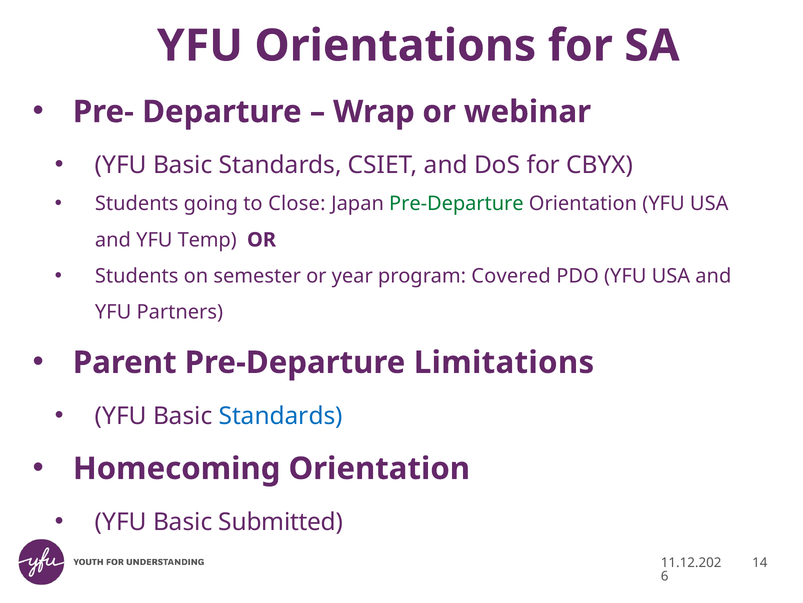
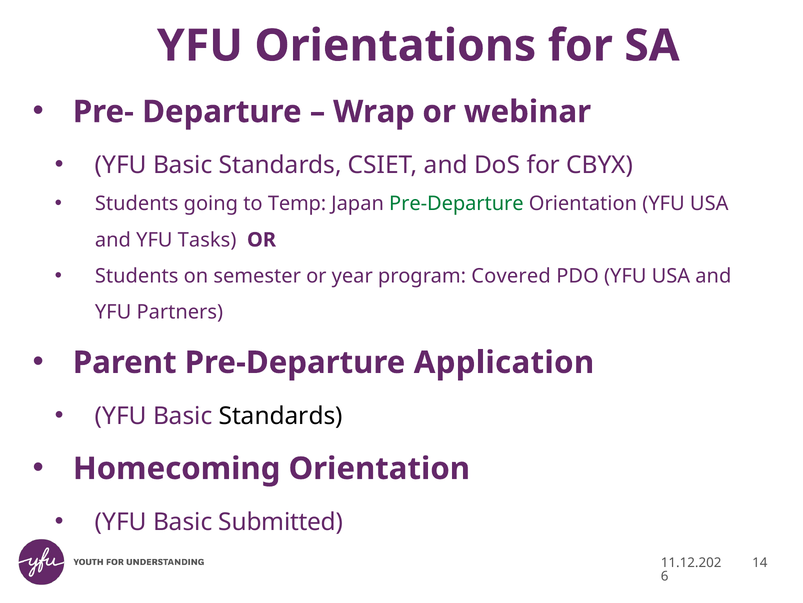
Close: Close -> Temp
Temp: Temp -> Tasks
Limitations: Limitations -> Application
Standards at (281, 415) colour: blue -> black
